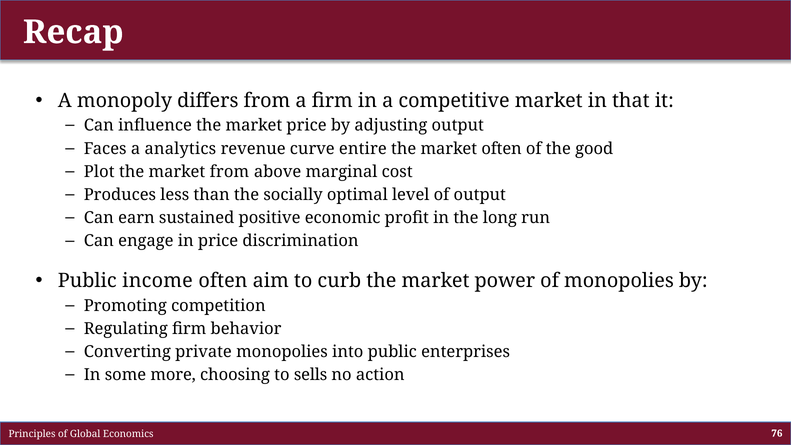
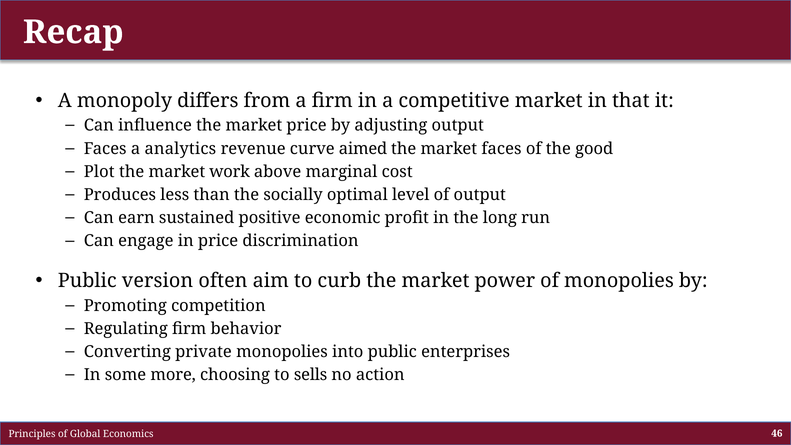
entire: entire -> aimed
market often: often -> faces
market from: from -> work
income: income -> version
76: 76 -> 46
